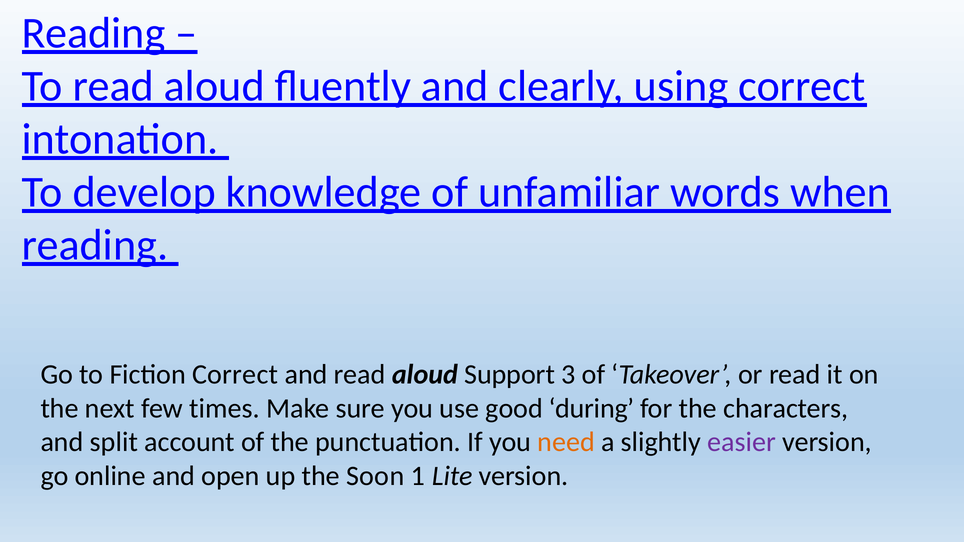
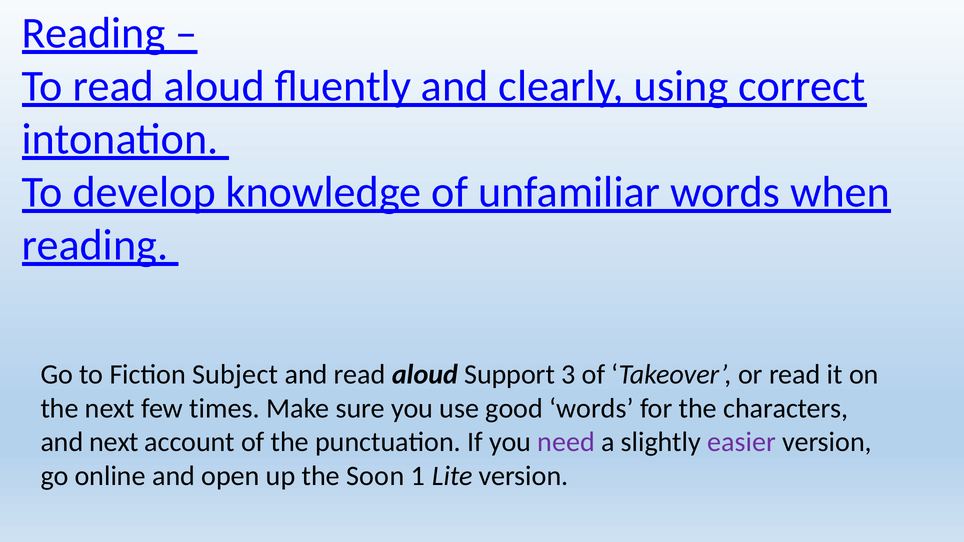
Fiction Correct: Correct -> Subject
good during: during -> words
and split: split -> next
need colour: orange -> purple
